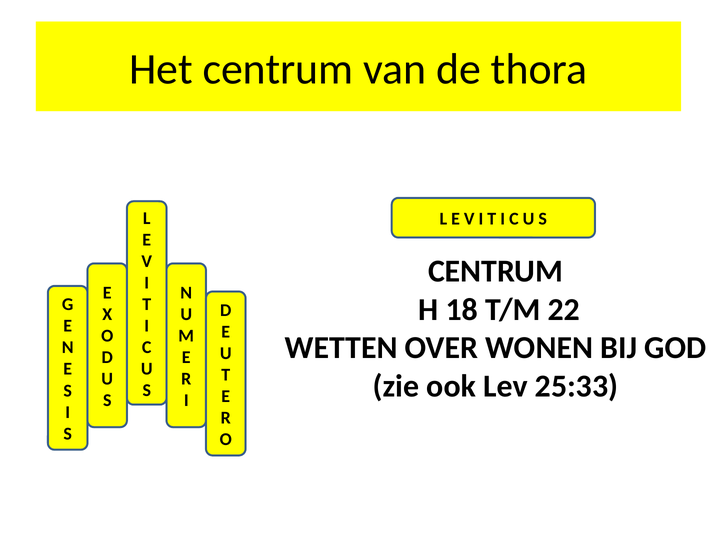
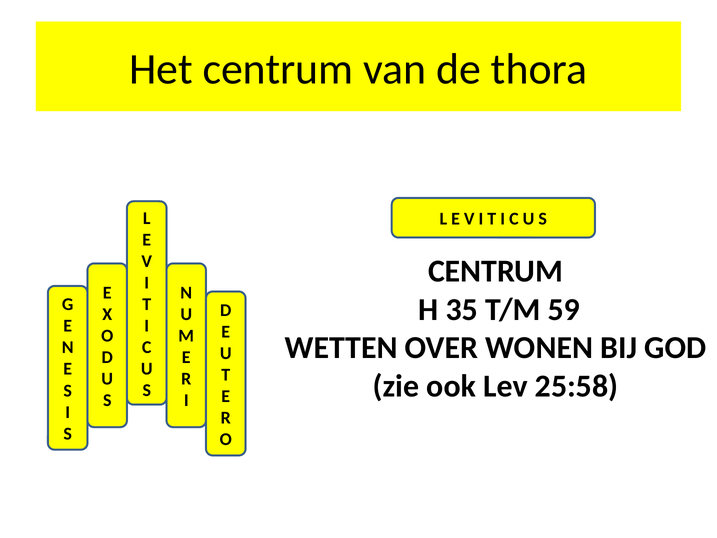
18: 18 -> 35
22: 22 -> 59
25:33: 25:33 -> 25:58
